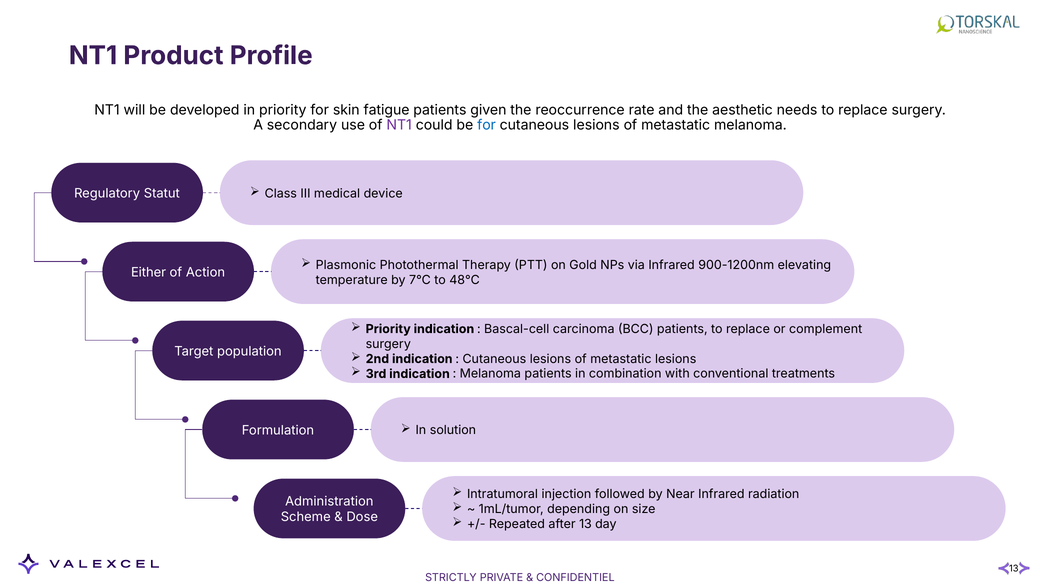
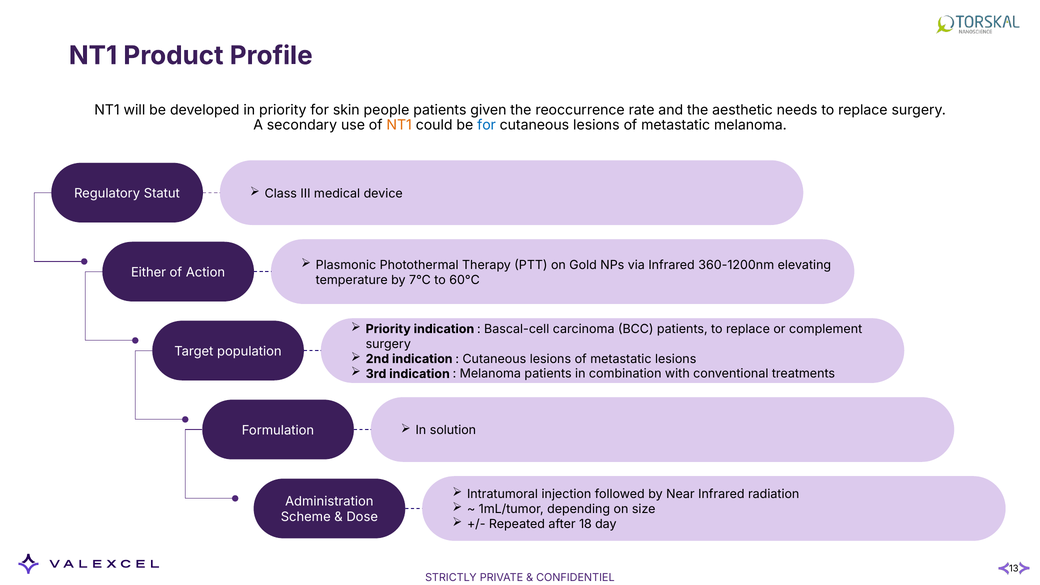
fatigue: fatigue -> people
NT1 at (399, 125) colour: purple -> orange
900-1200nm: 900-1200nm -> 360-1200nm
48°C: 48°C -> 60°C
after 13: 13 -> 18
